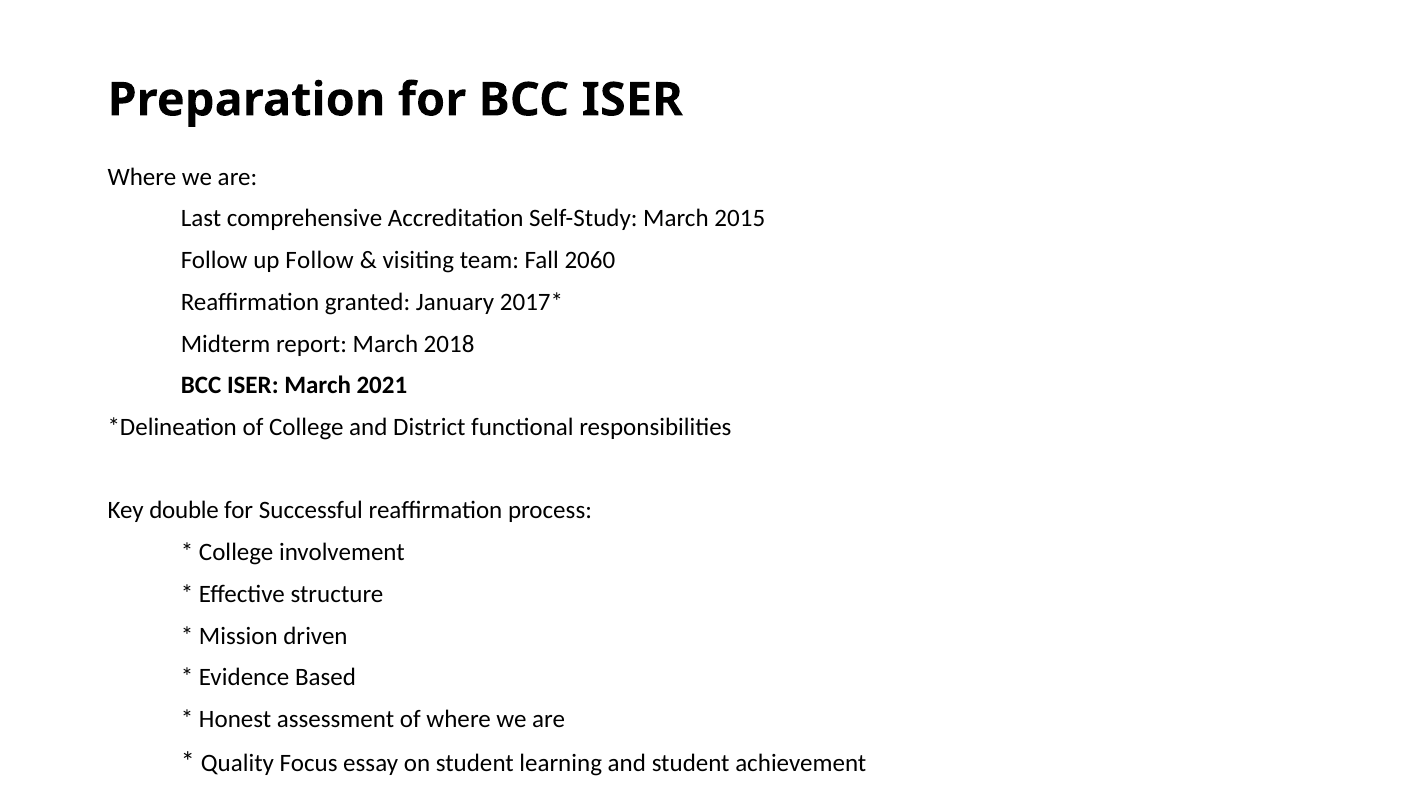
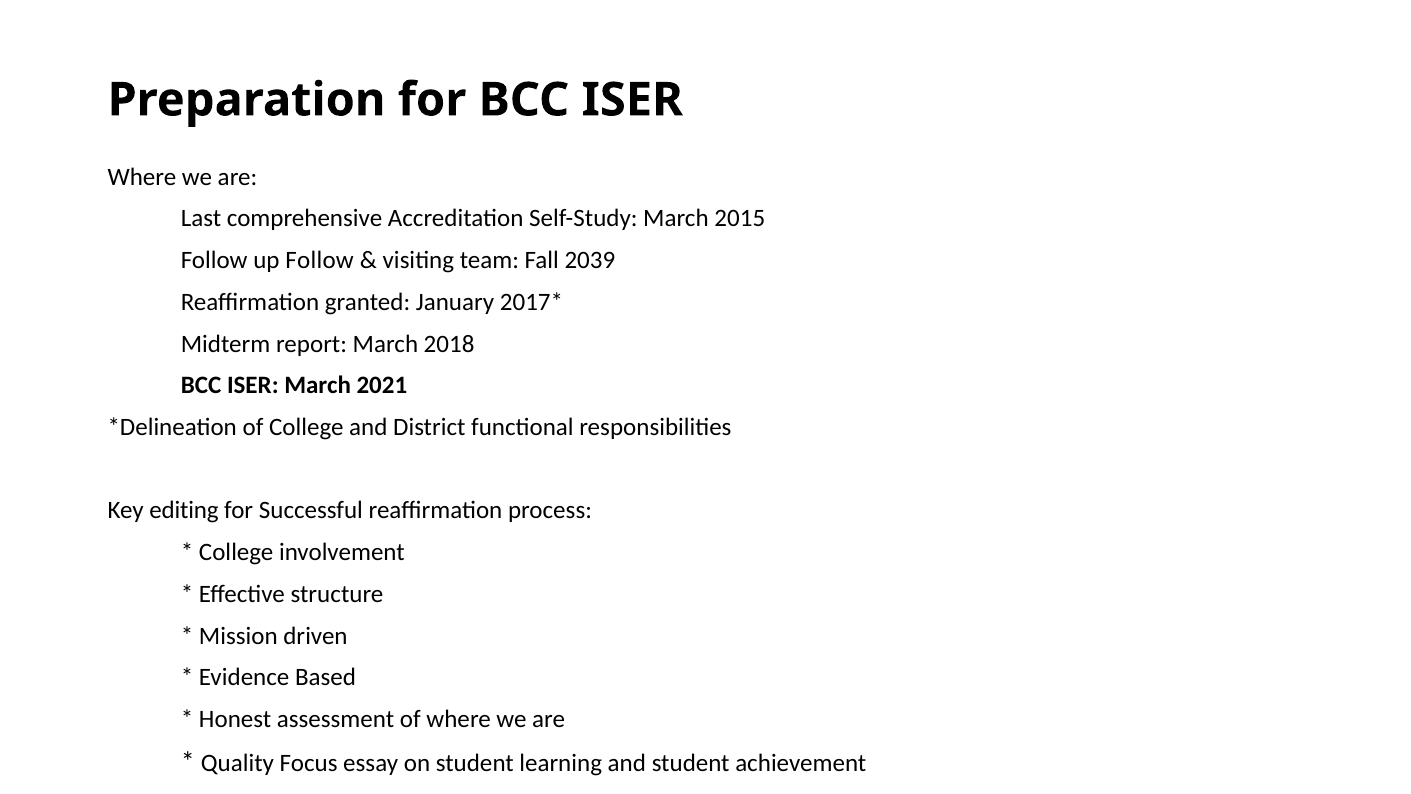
2060: 2060 -> 2039
double: double -> editing
